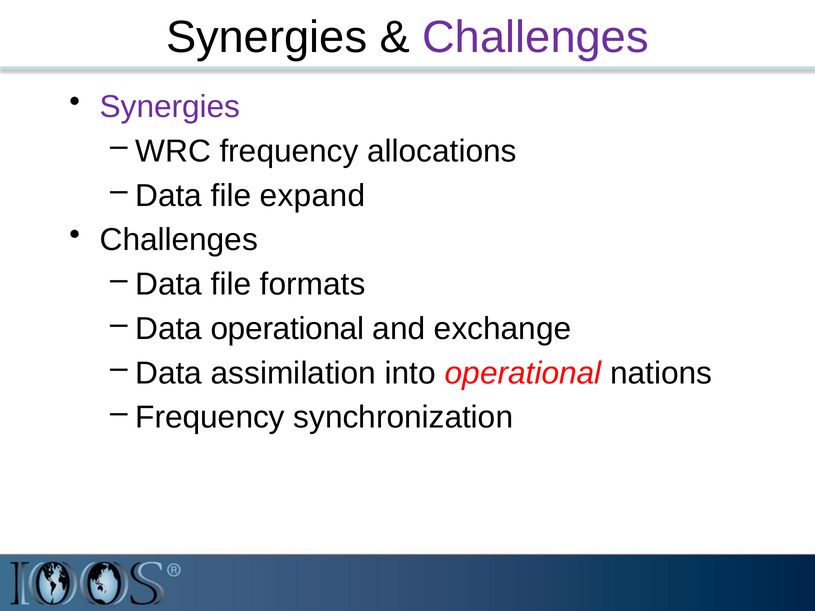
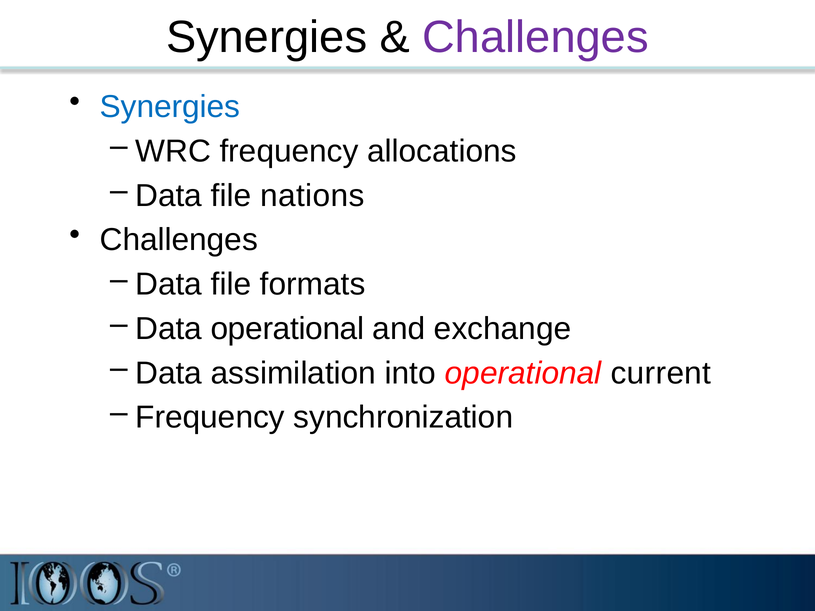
Synergies at (170, 107) colour: purple -> blue
expand: expand -> nations
nations: nations -> current
